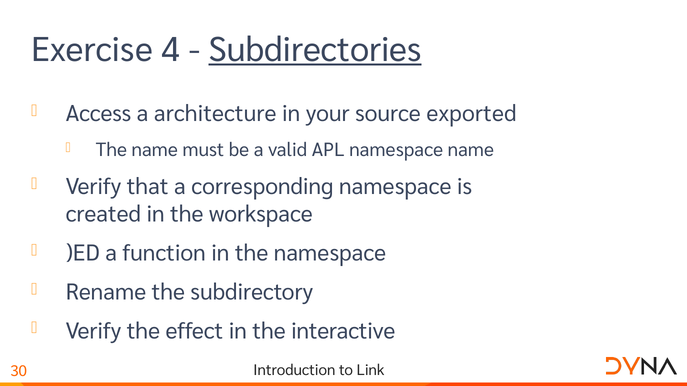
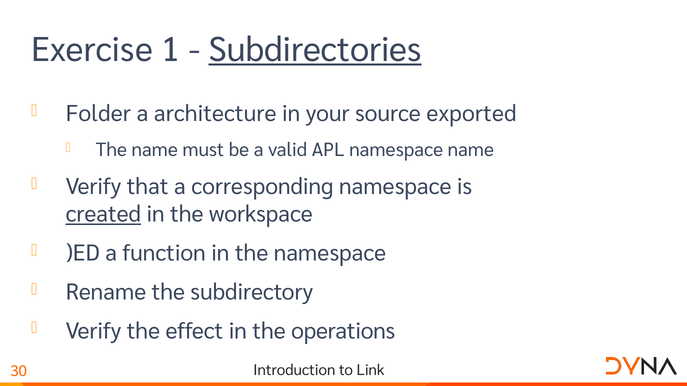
4: 4 -> 1
Access: Access -> Folder
created underline: none -> present
interactive: interactive -> operations
